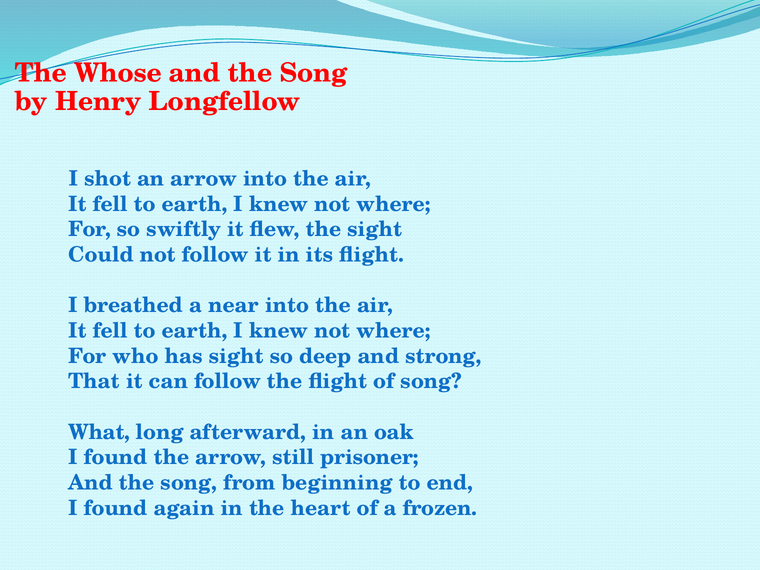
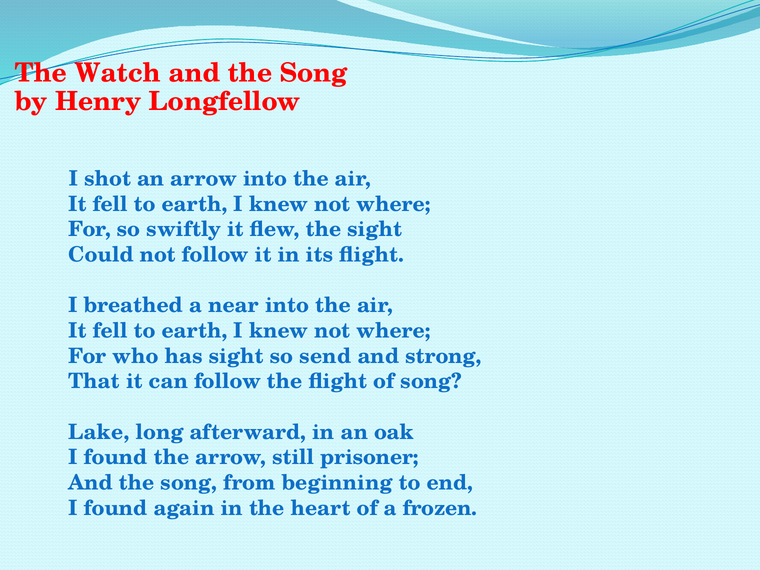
Whose: Whose -> Watch
deep: deep -> send
What: What -> Lake
